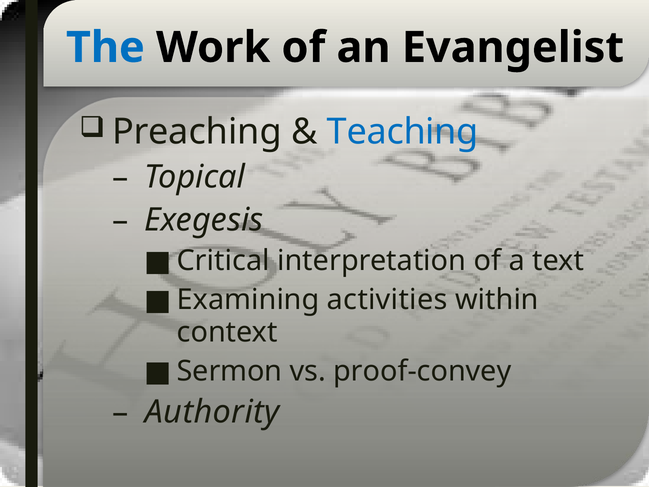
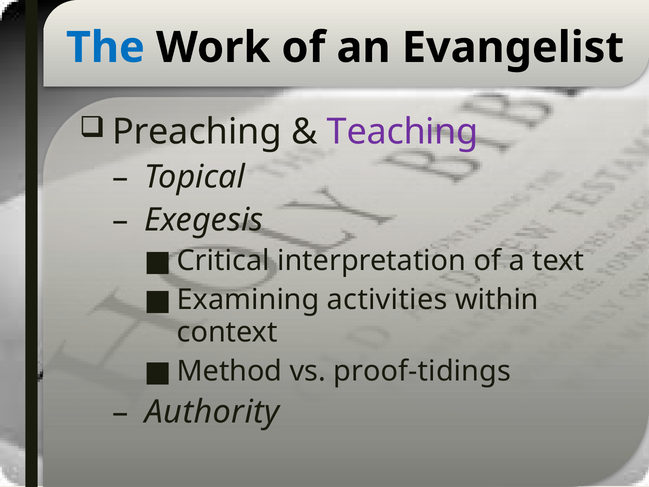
Teaching colour: blue -> purple
Sermon: Sermon -> Method
proof-convey: proof-convey -> proof-tidings
